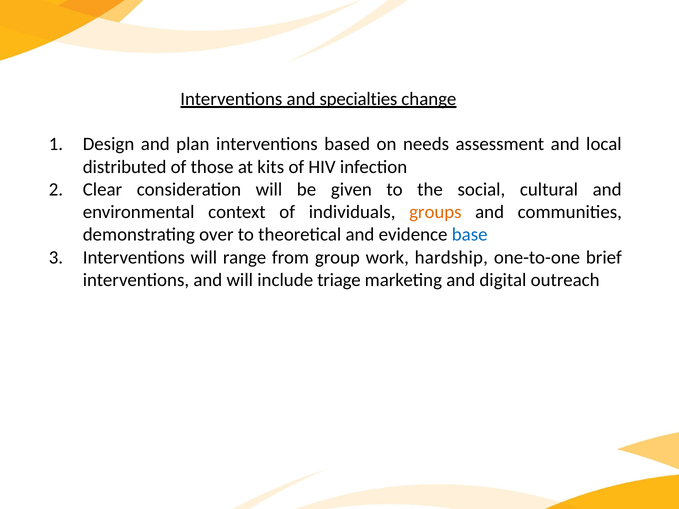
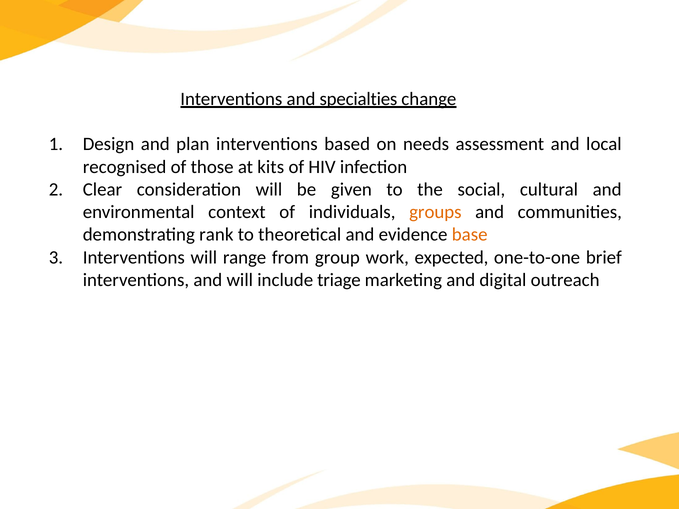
distributed: distributed -> recognised
over: over -> rank
base colour: blue -> orange
hardship: hardship -> expected
